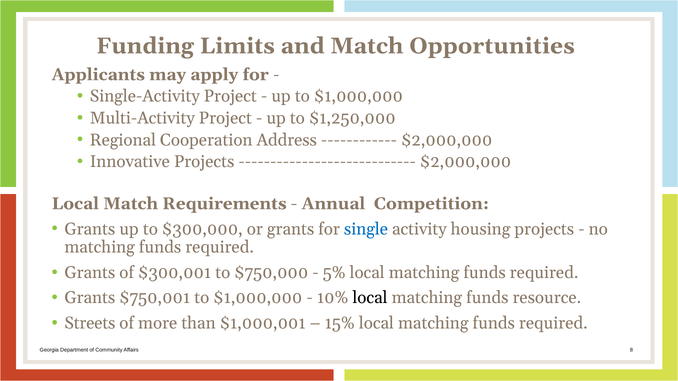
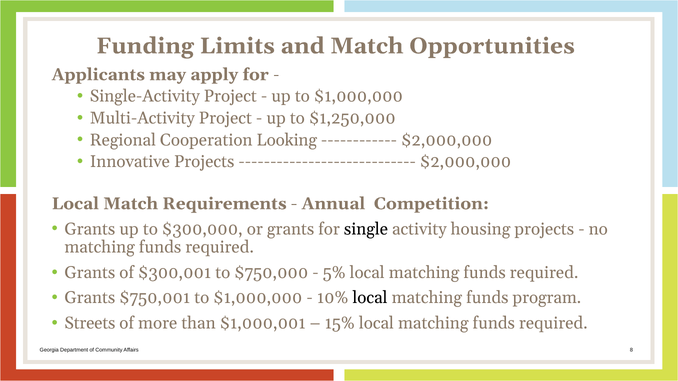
Address: Address -> Looking
single colour: blue -> black
resource: resource -> program
